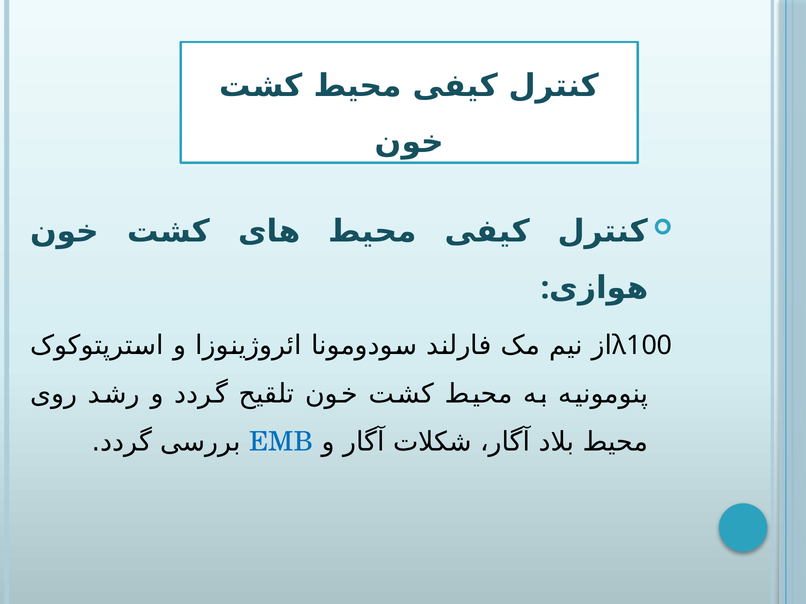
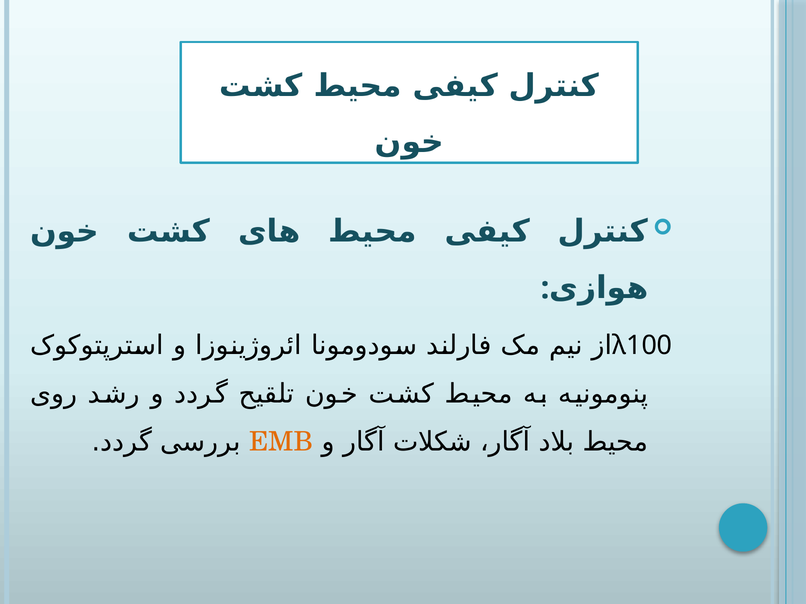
EMB colour: blue -> orange
